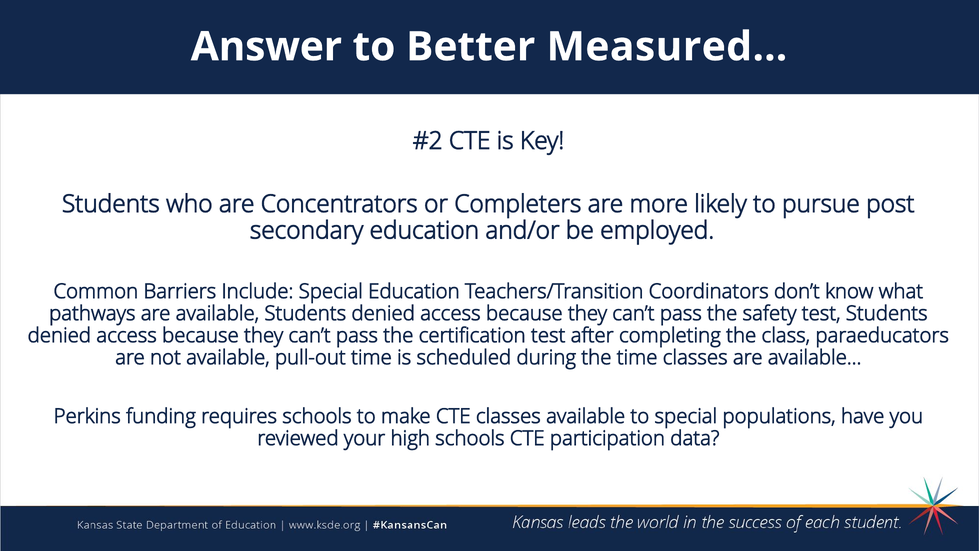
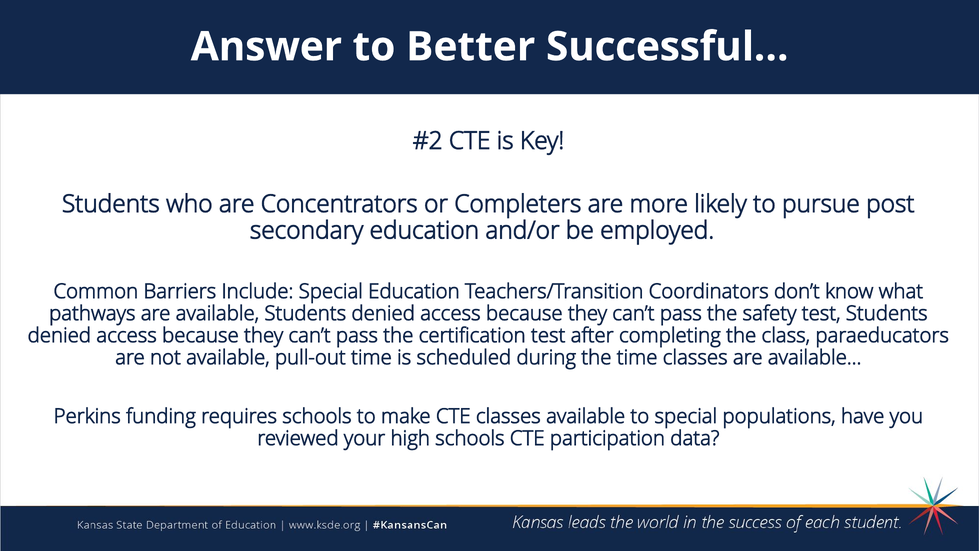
Measured…: Measured… -> Successful…
